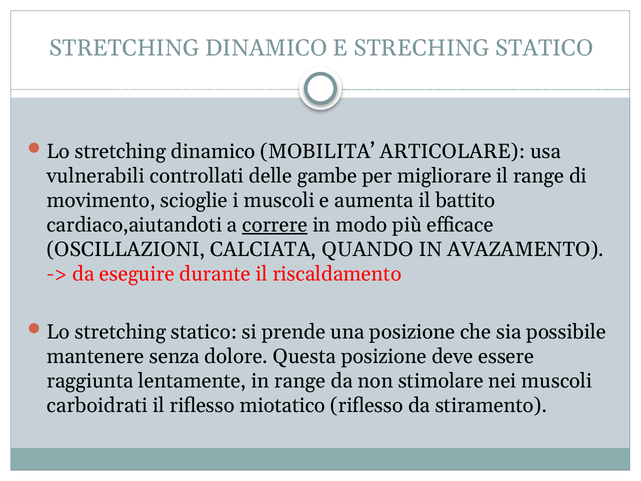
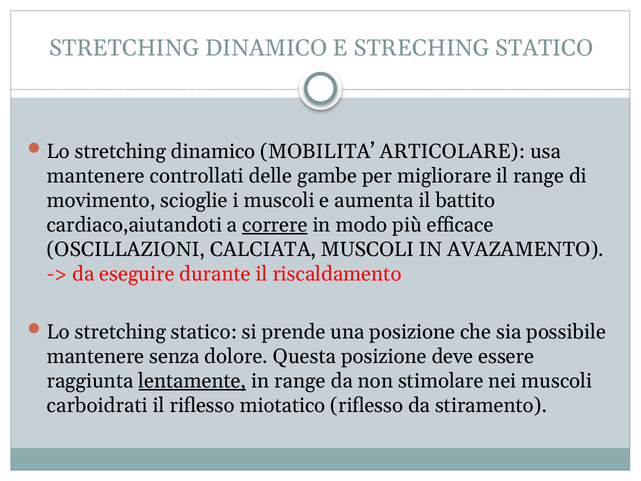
vulnerabili at (96, 176): vulnerabili -> mantenere
CALCIATA QUANDO: QUANDO -> MUSCOLI
lentamente underline: none -> present
